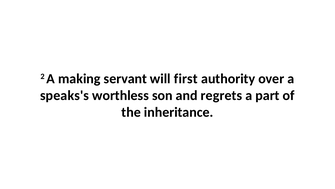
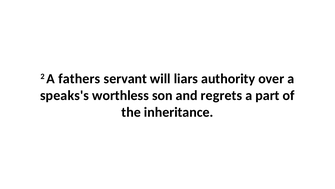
making: making -> fathers
first: first -> liars
